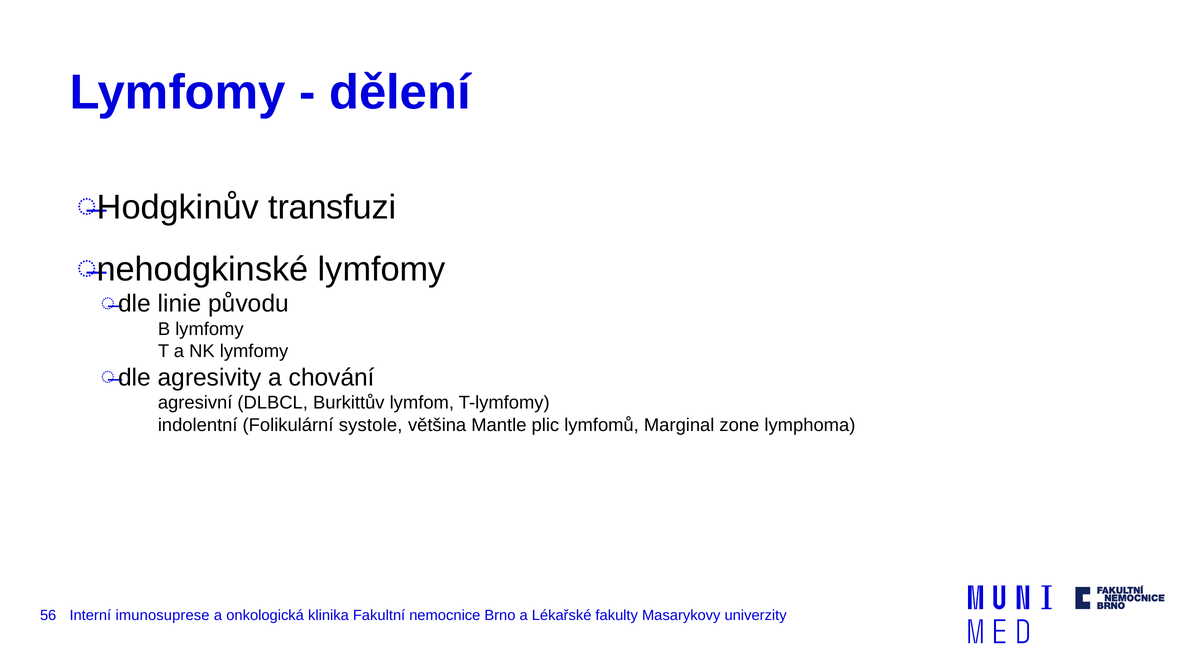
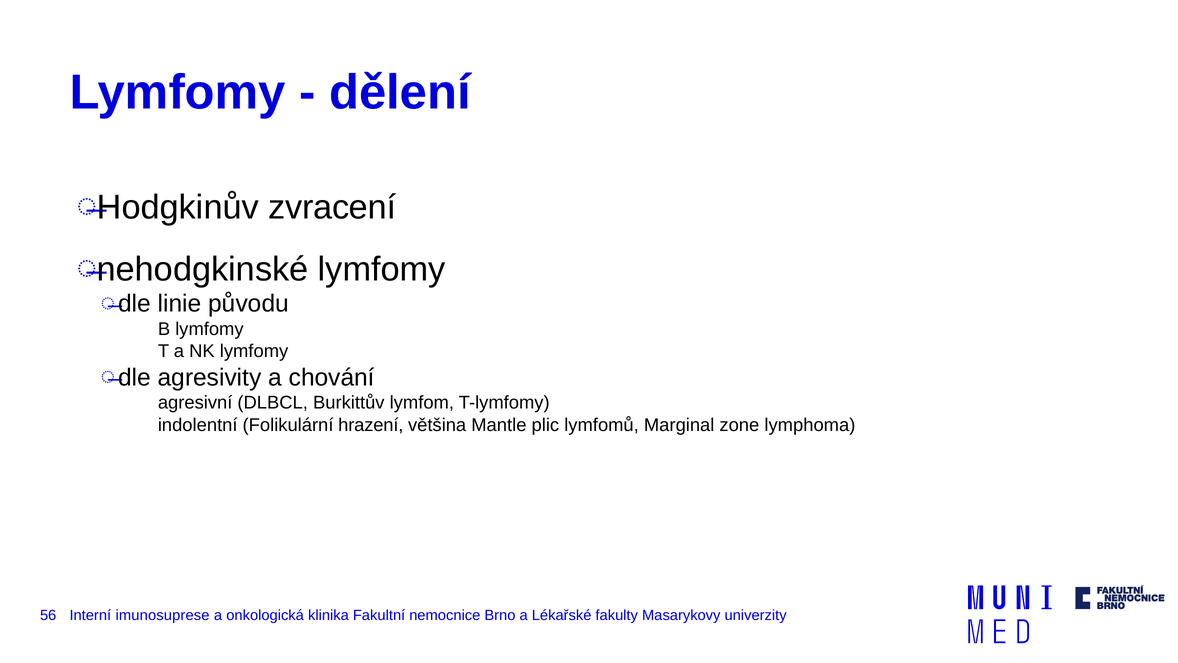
transfuzi: transfuzi -> zvracení
systole: systole -> hrazení
